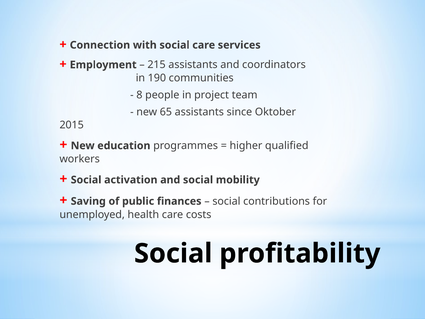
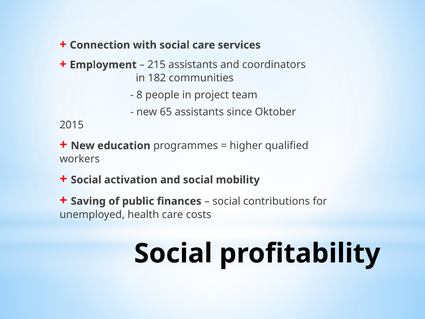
190: 190 -> 182
